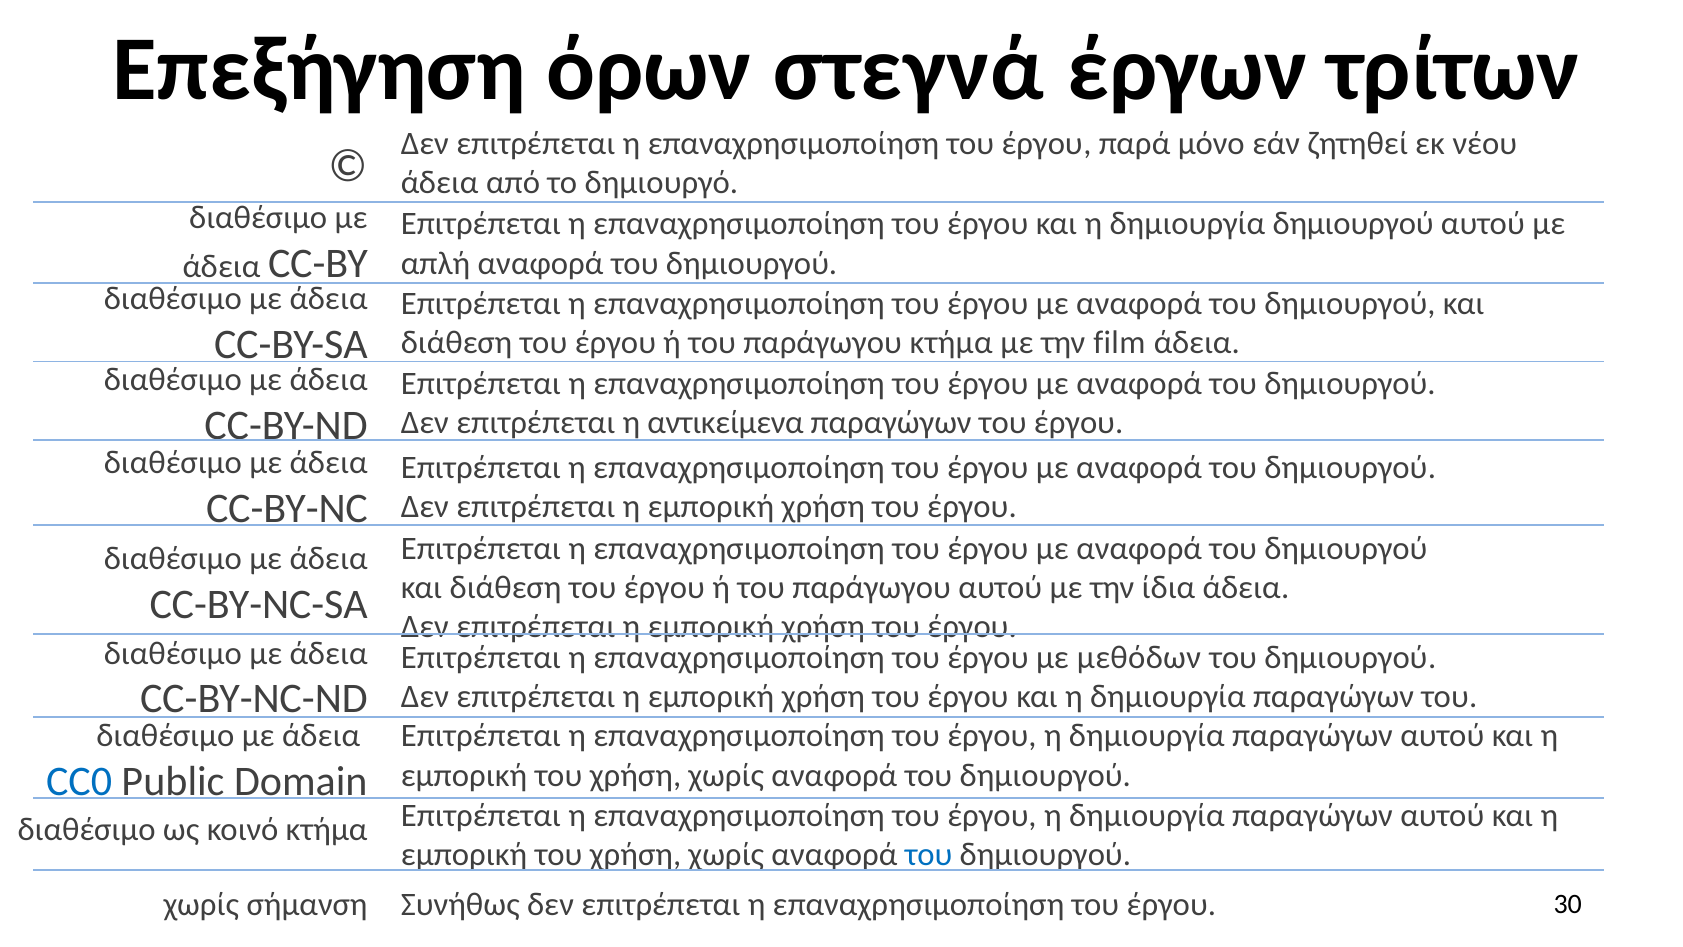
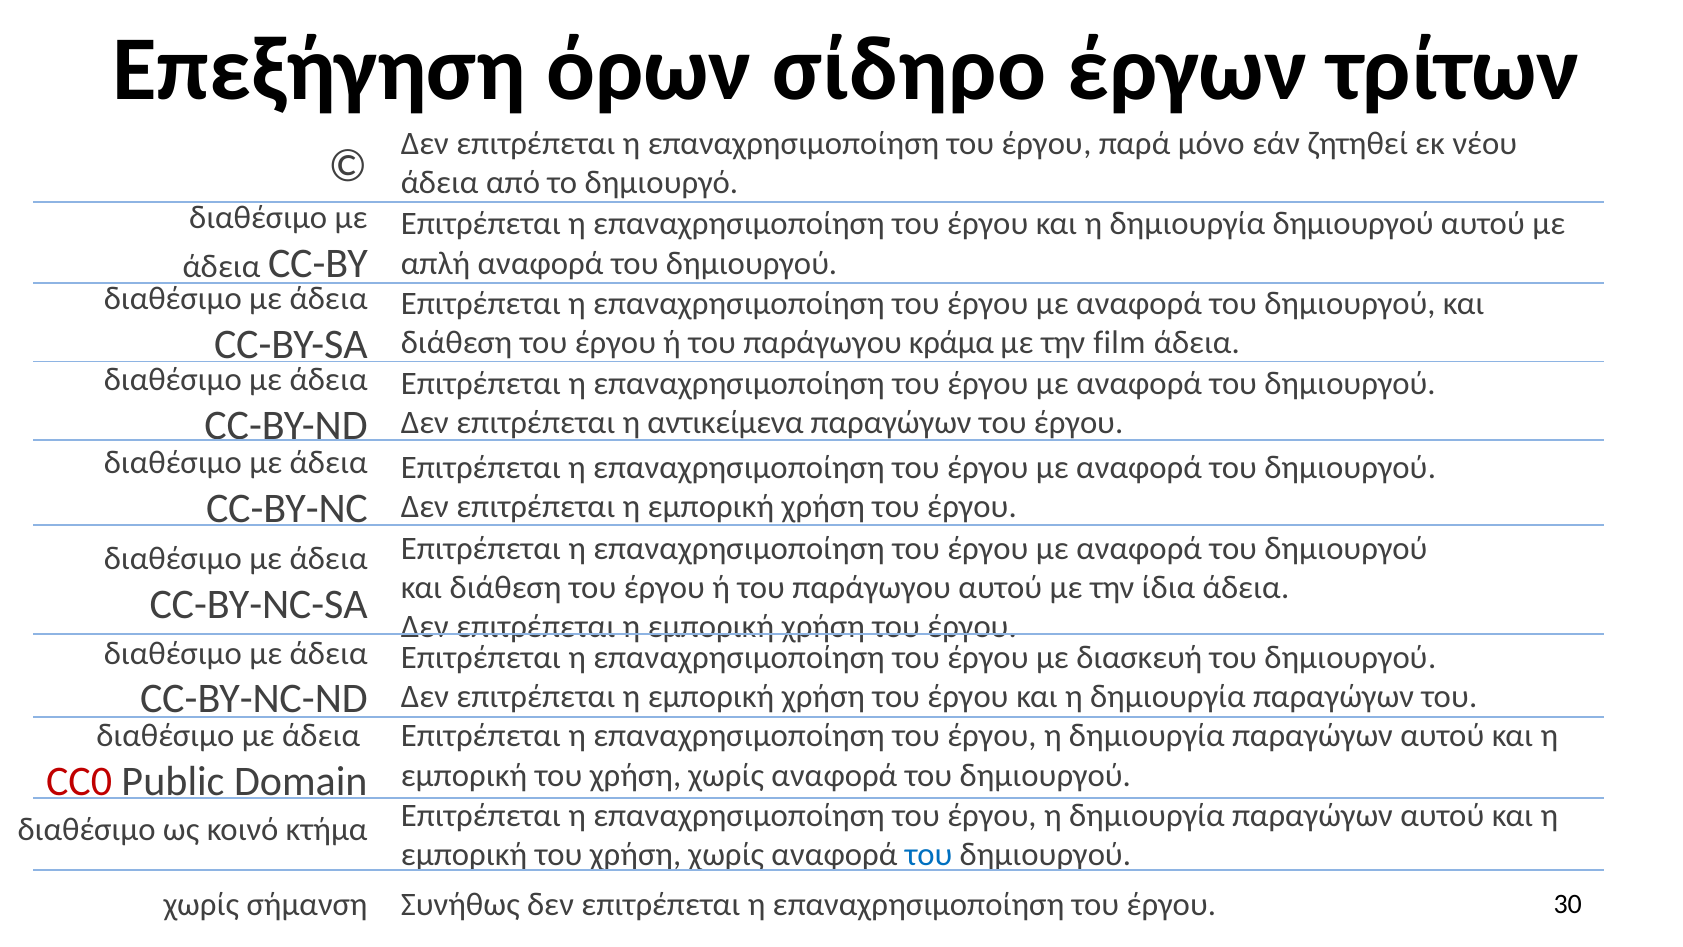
στεγνά: στεγνά -> σίδηρο
παράγωγου κτήμα: κτήμα -> κράμα
μεθόδων: μεθόδων -> διασκευή
CC0 colour: blue -> red
